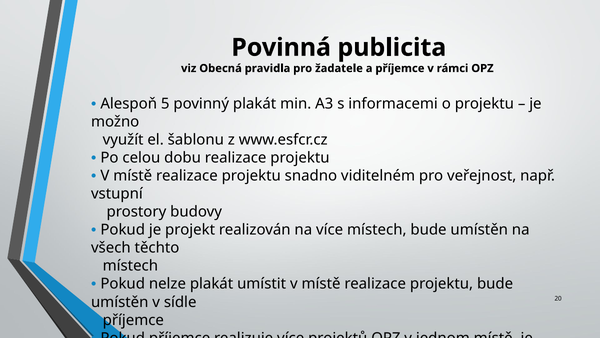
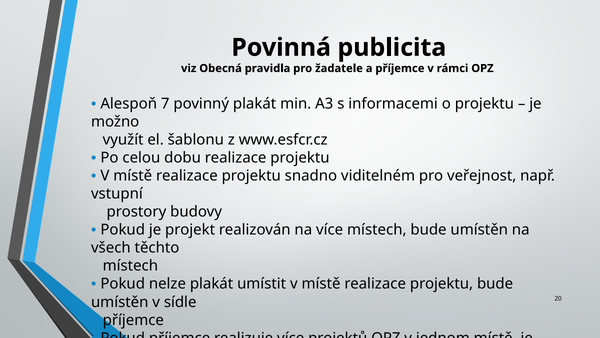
5: 5 -> 7
